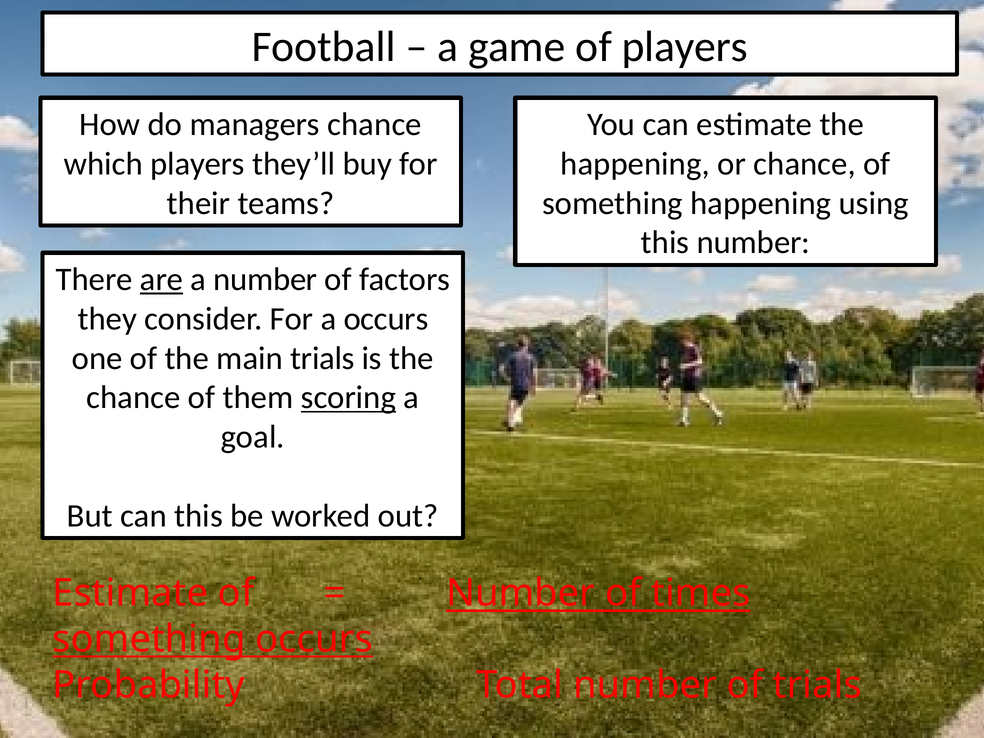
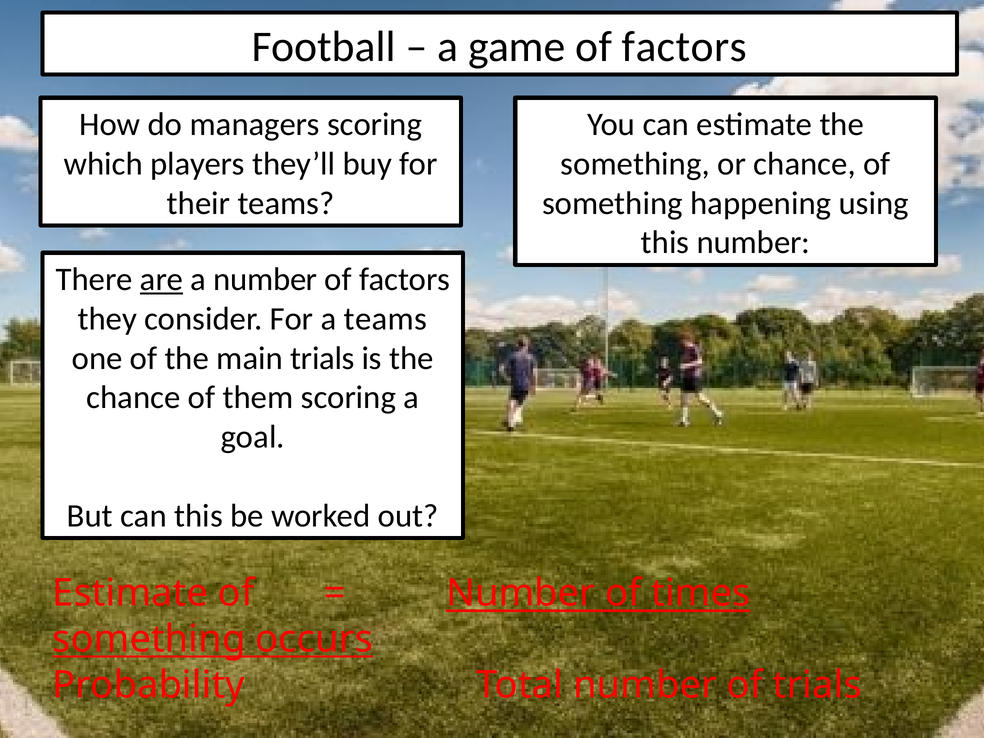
game of players: players -> factors
managers chance: chance -> scoring
happening at (635, 164): happening -> something
a occurs: occurs -> teams
scoring at (348, 398) underline: present -> none
